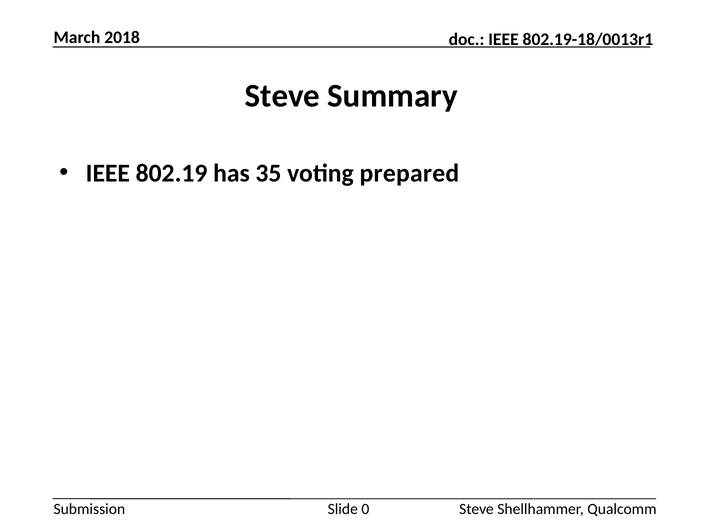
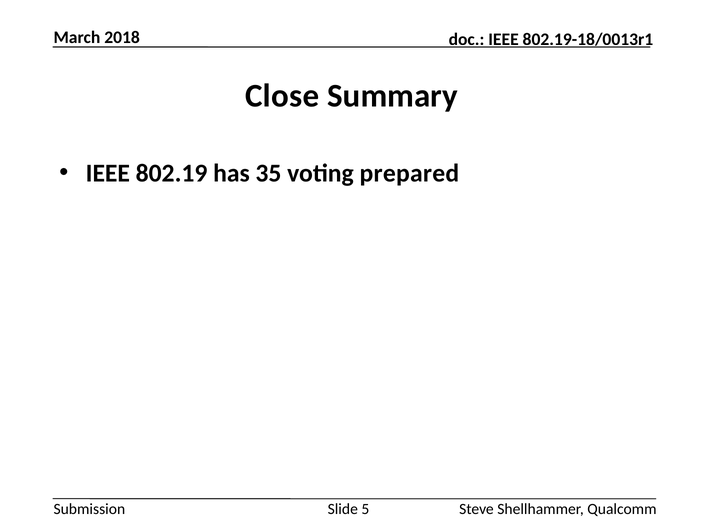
Steve at (282, 96): Steve -> Close
0: 0 -> 5
